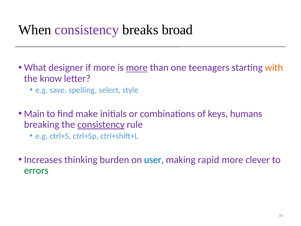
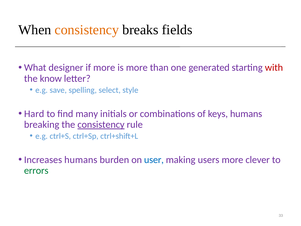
consistency at (87, 30) colour: purple -> orange
broad: broad -> fields
more at (137, 68) underline: present -> none
teenagers: teenagers -> generated
with colour: orange -> red
Main: Main -> Hard
make: make -> many
Increases thinking: thinking -> humans
rapid: rapid -> users
